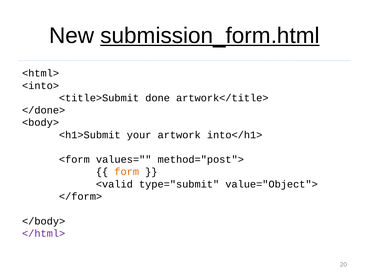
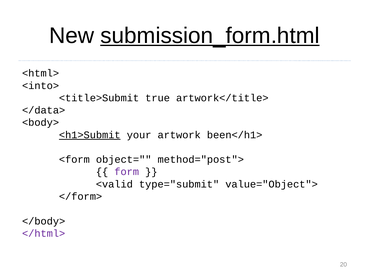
done: done -> true
</done>: </done> -> </data>
<h1>Submit underline: none -> present
into</h1>: into</h1> -> been</h1>
values=: values= -> object=
form colour: orange -> purple
